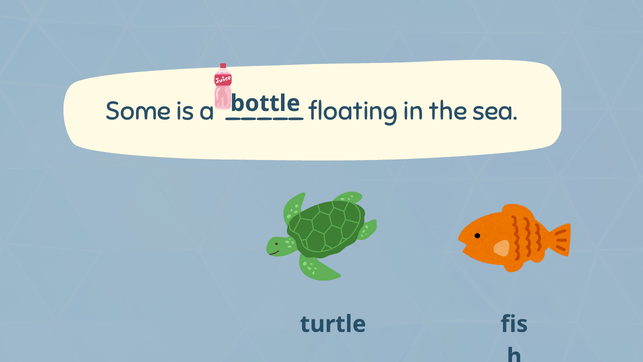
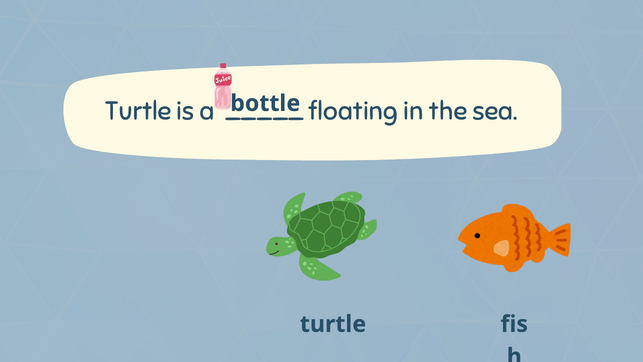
Some at (138, 111): Some -> Turtle
